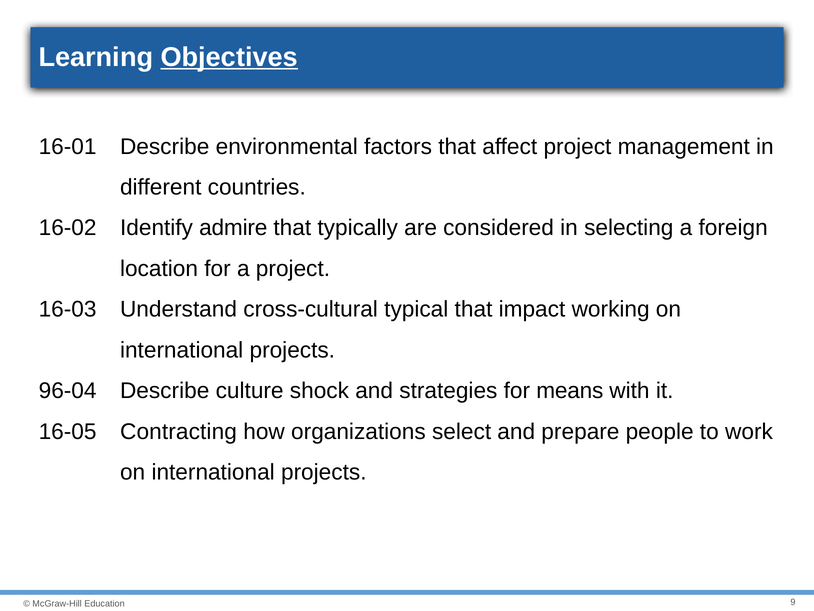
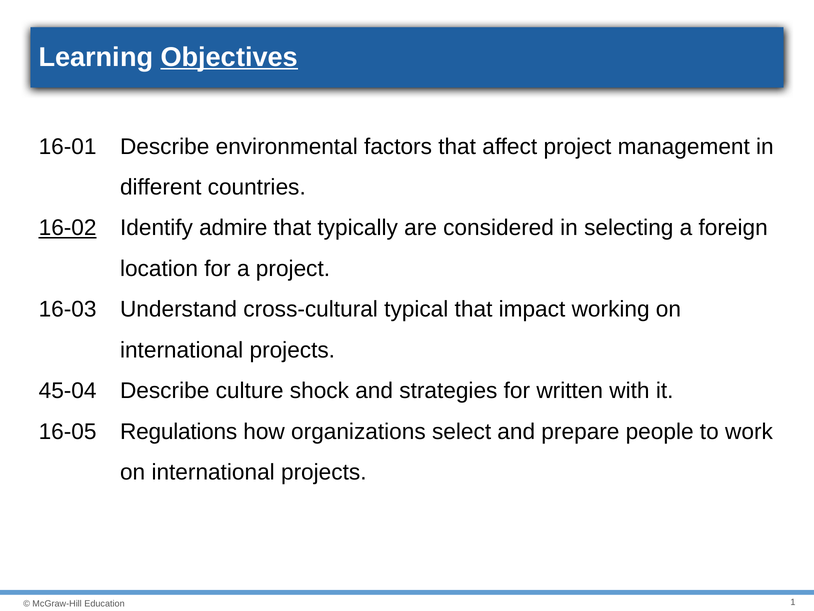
16-02 underline: none -> present
96-04: 96-04 -> 45-04
means: means -> written
Contracting: Contracting -> Regulations
9: 9 -> 1
